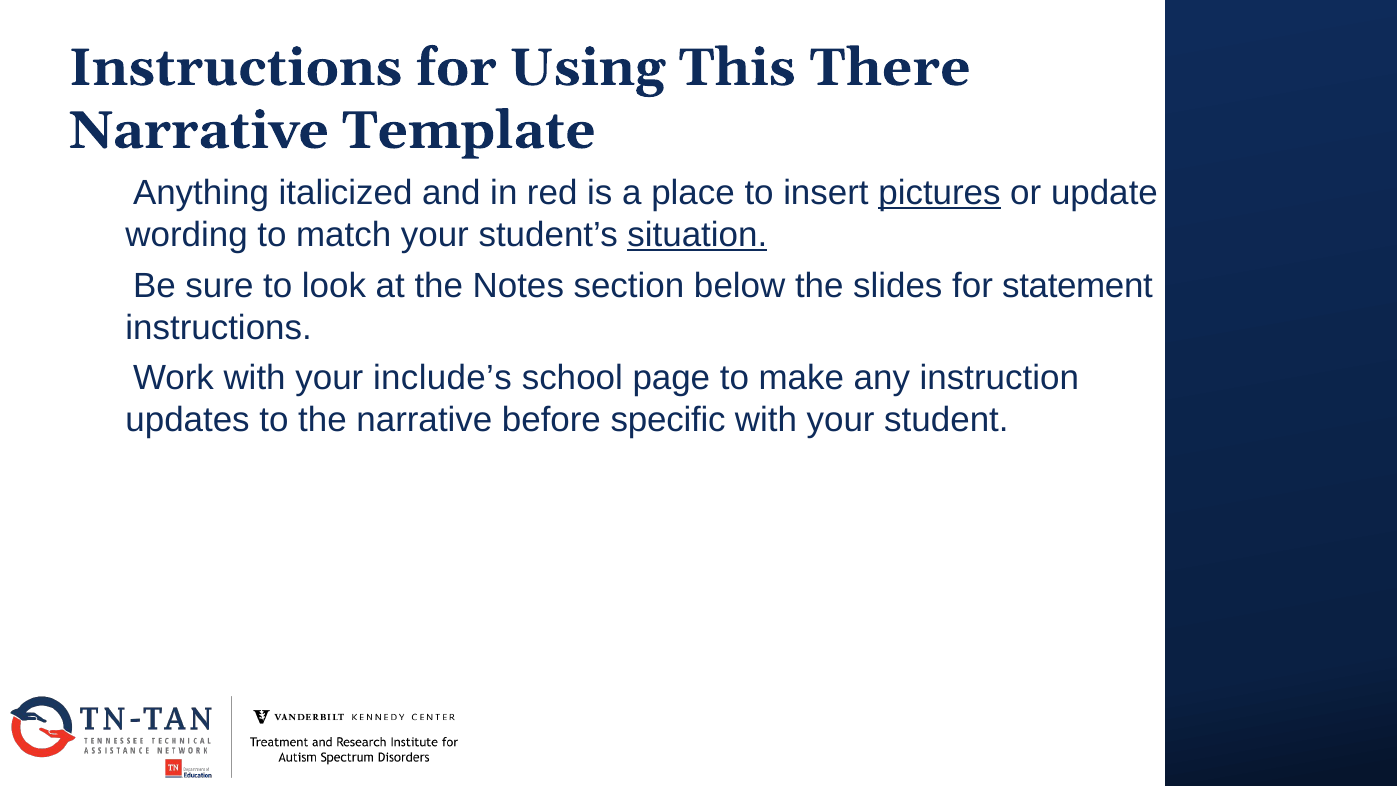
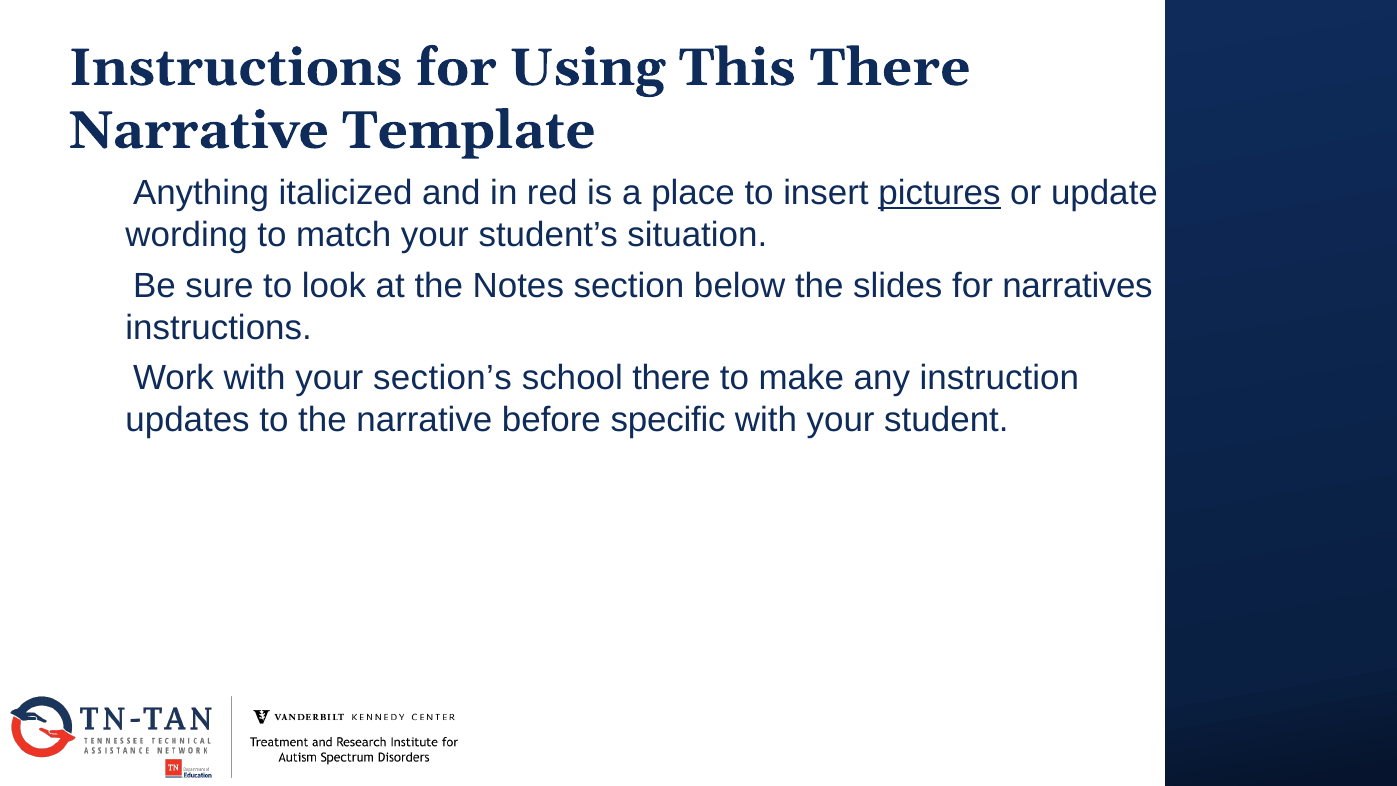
situation underline: present -> none
statement: statement -> narratives
include’s: include’s -> section’s
school page: page -> there
